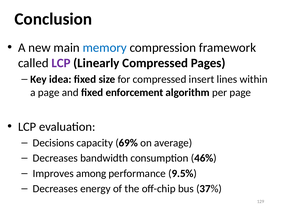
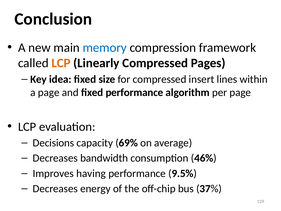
LCP at (61, 63) colour: purple -> orange
fixed enforcement: enforcement -> performance
among: among -> having
